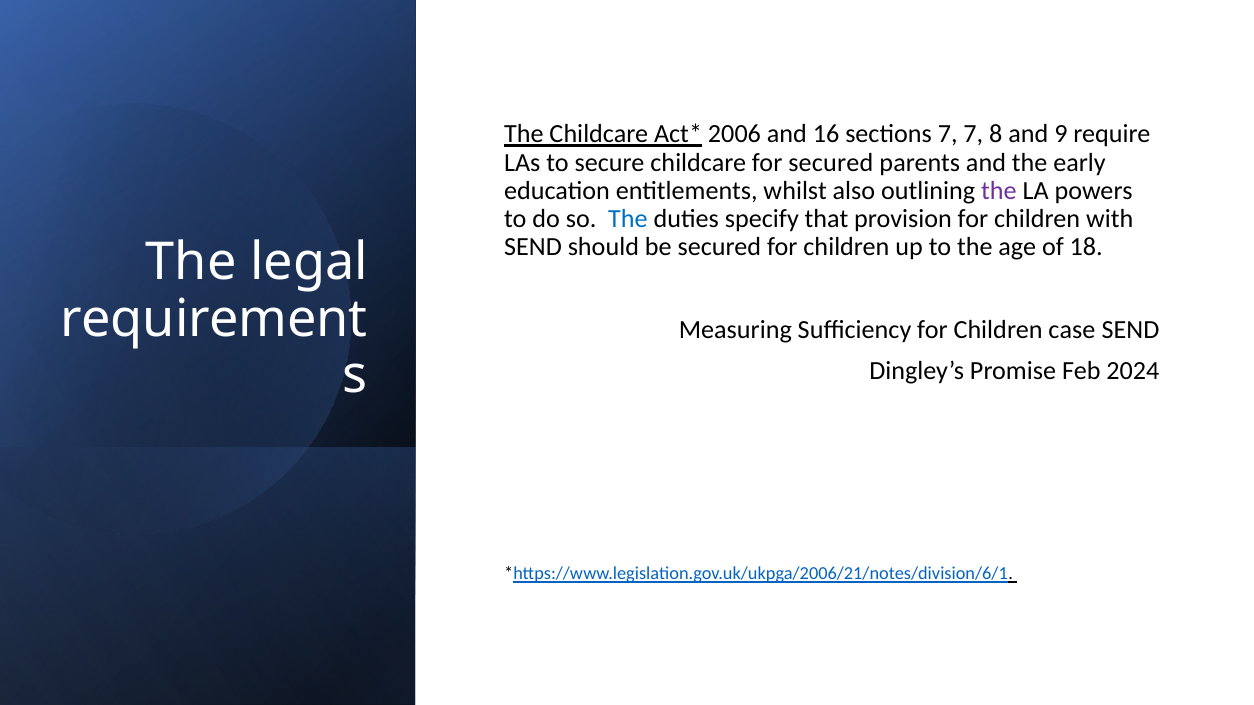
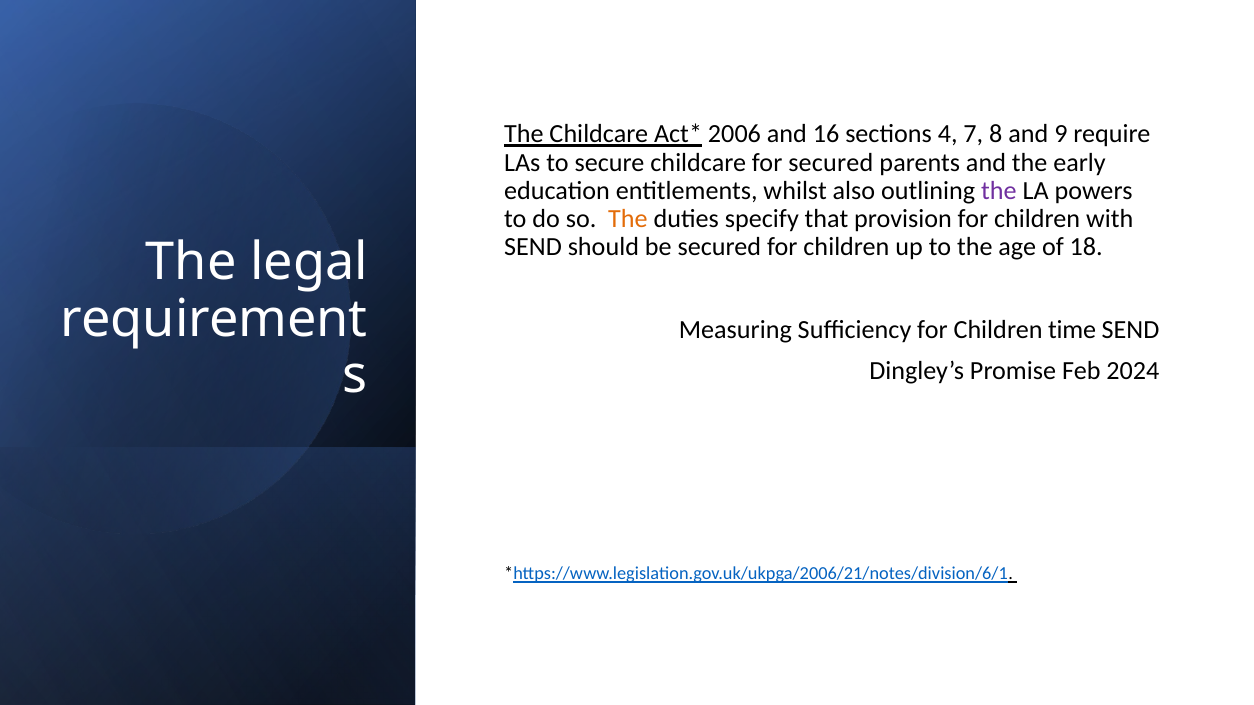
sections 7: 7 -> 4
The at (628, 219) colour: blue -> orange
case: case -> time
